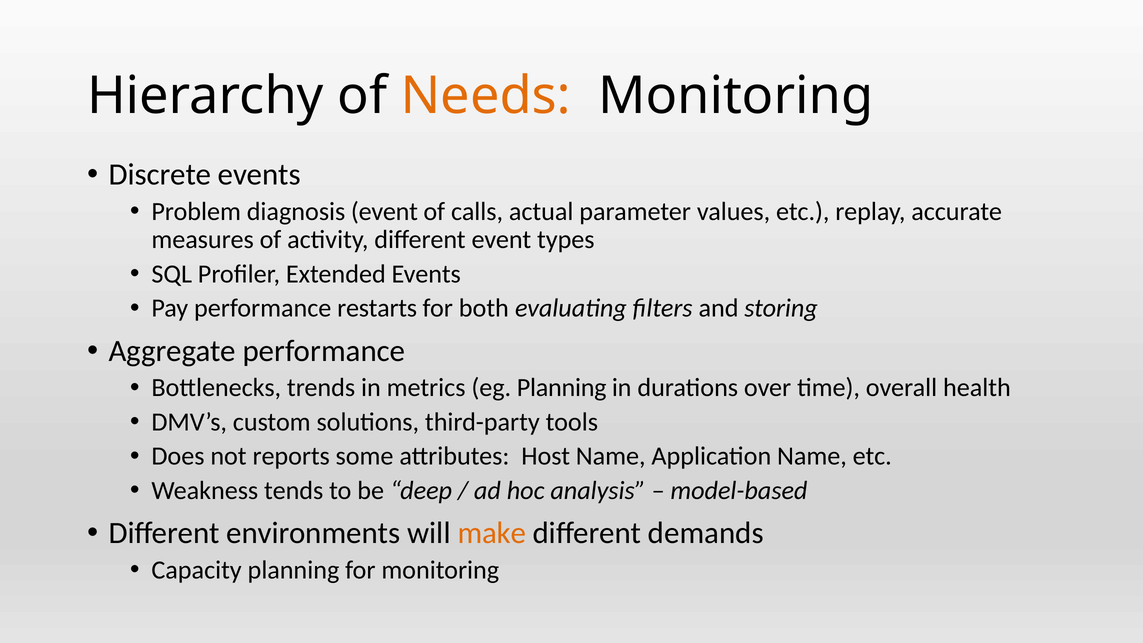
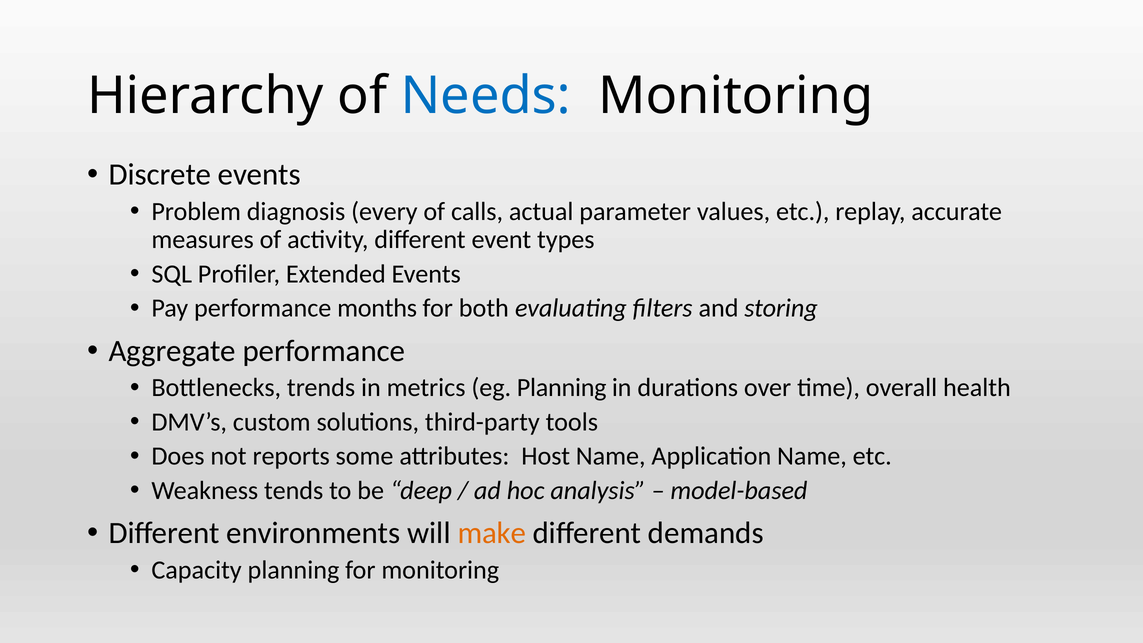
Needs colour: orange -> blue
diagnosis event: event -> every
restarts: restarts -> months
